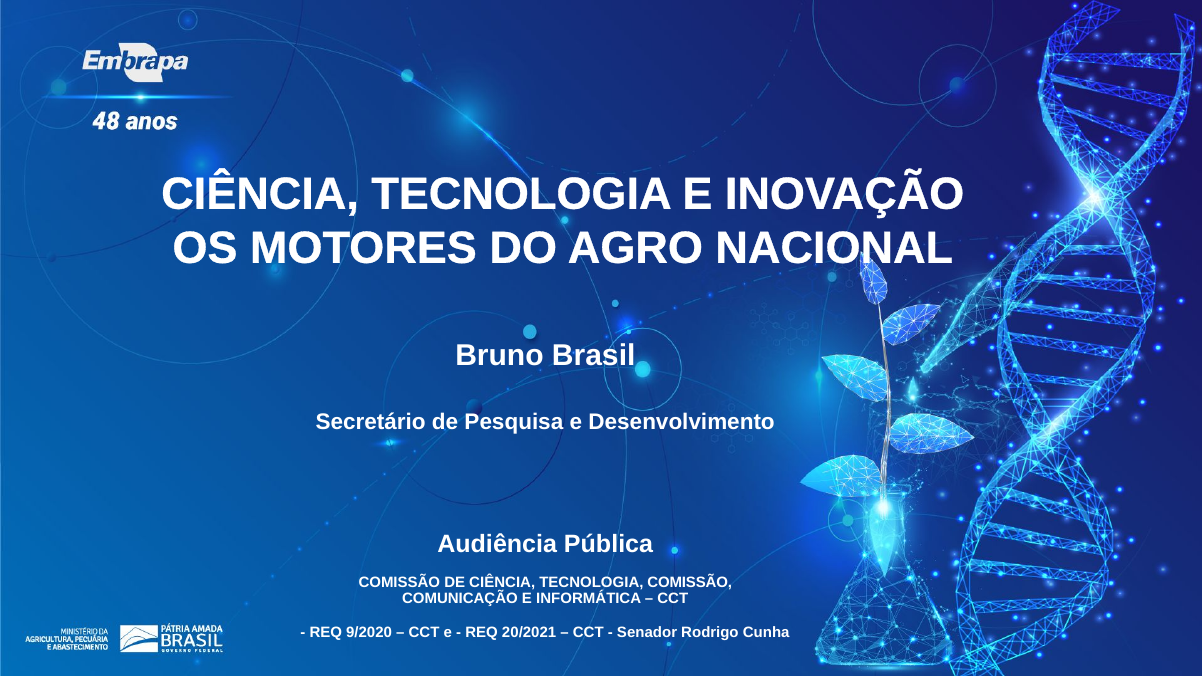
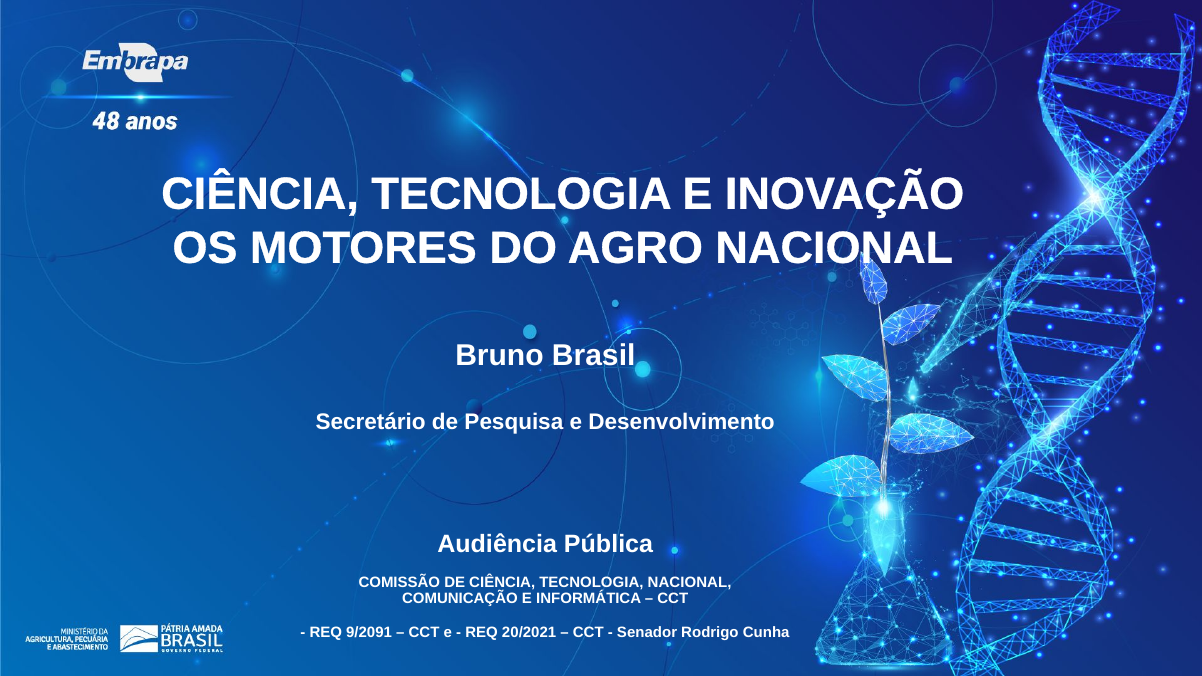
TECNOLOGIA COMISSÃO: COMISSÃO -> NACIONAL
9/2020: 9/2020 -> 9/2091
